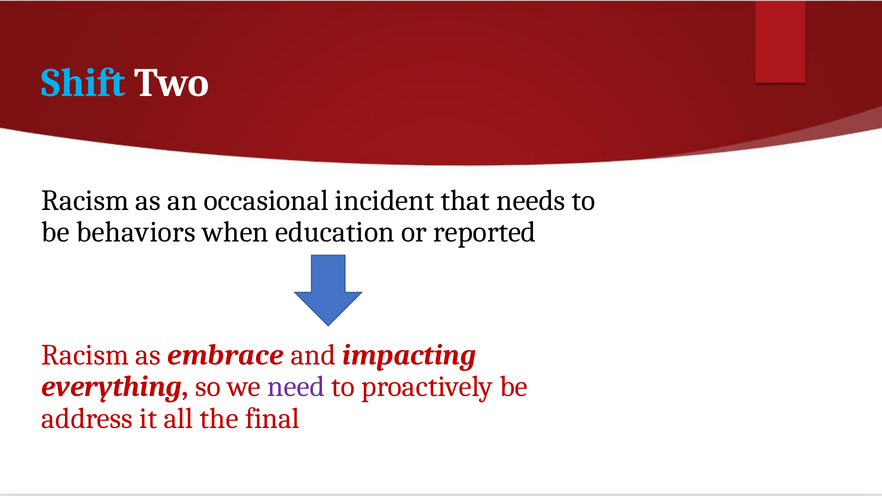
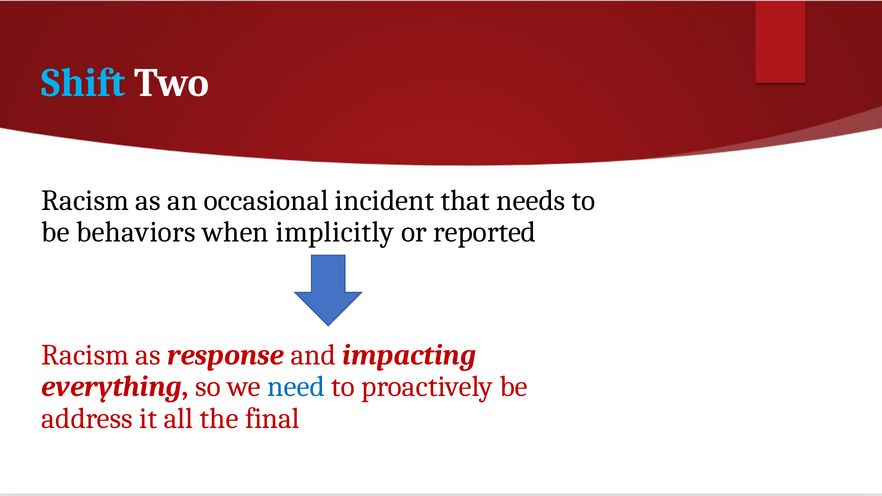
education: education -> implicitly
embrace: embrace -> response
need colour: purple -> blue
